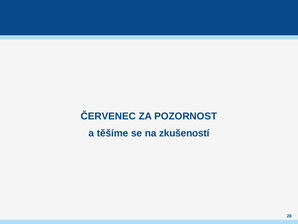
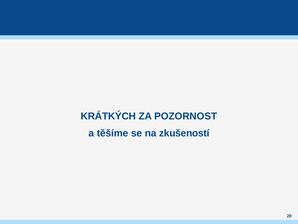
ČERVENEC: ČERVENEC -> KRÁTKÝCH
